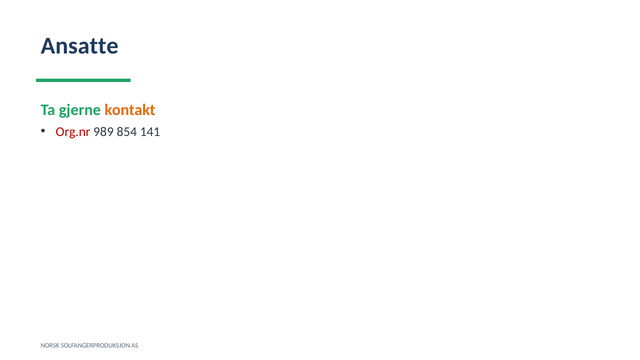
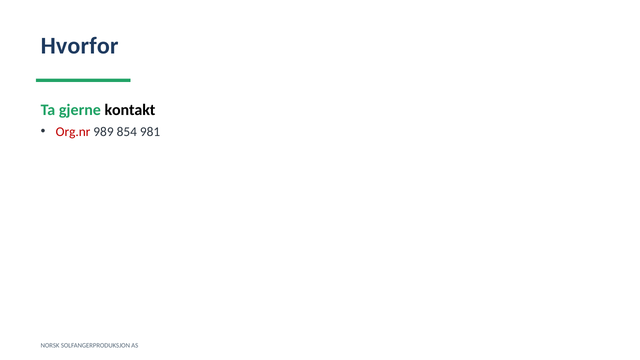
Ansatte: Ansatte -> Hvorfor
kontakt colour: orange -> black
141: 141 -> 981
